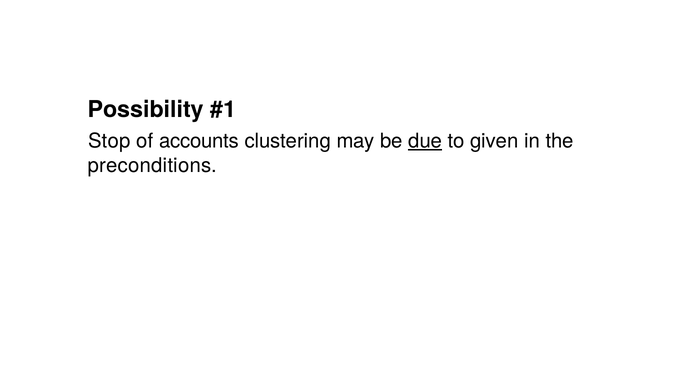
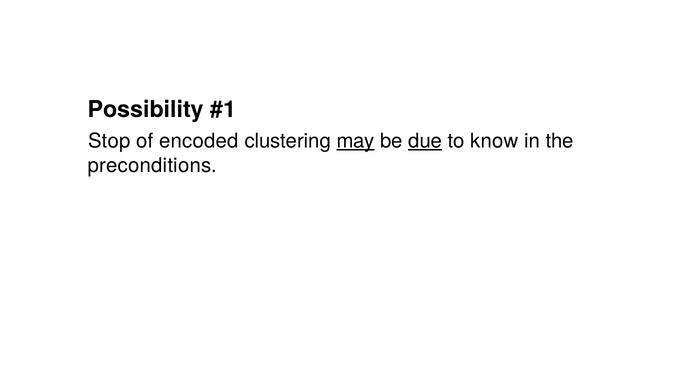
accounts: accounts -> encoded
may underline: none -> present
given: given -> know
